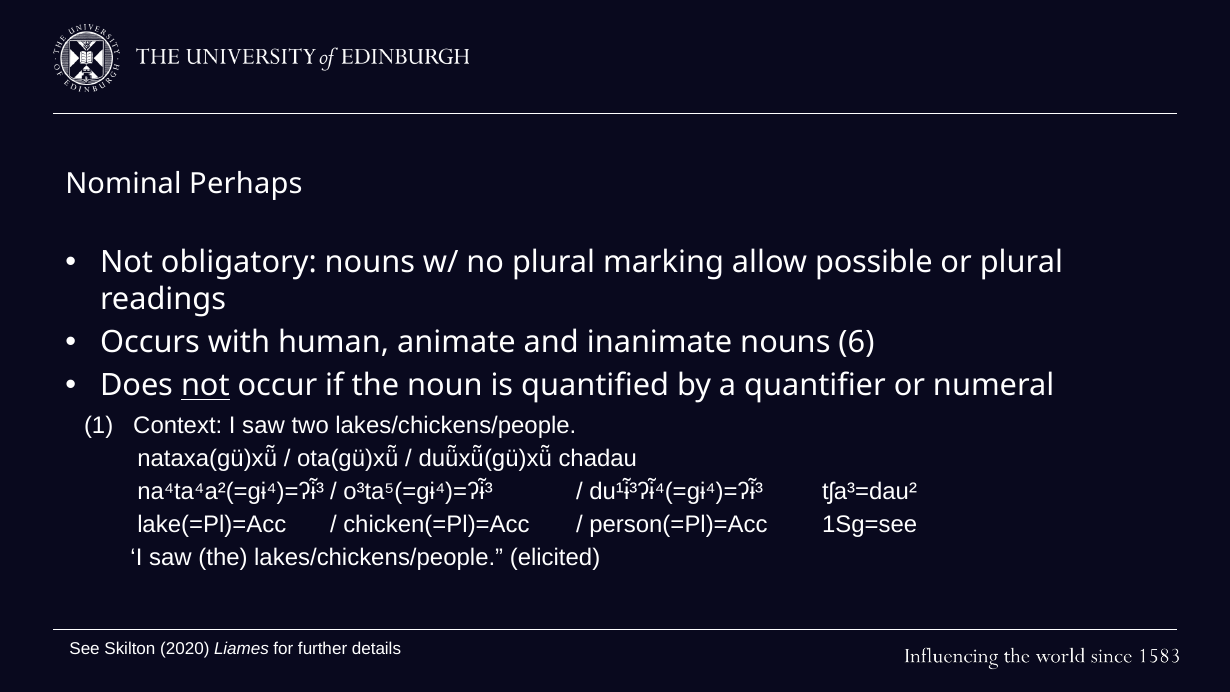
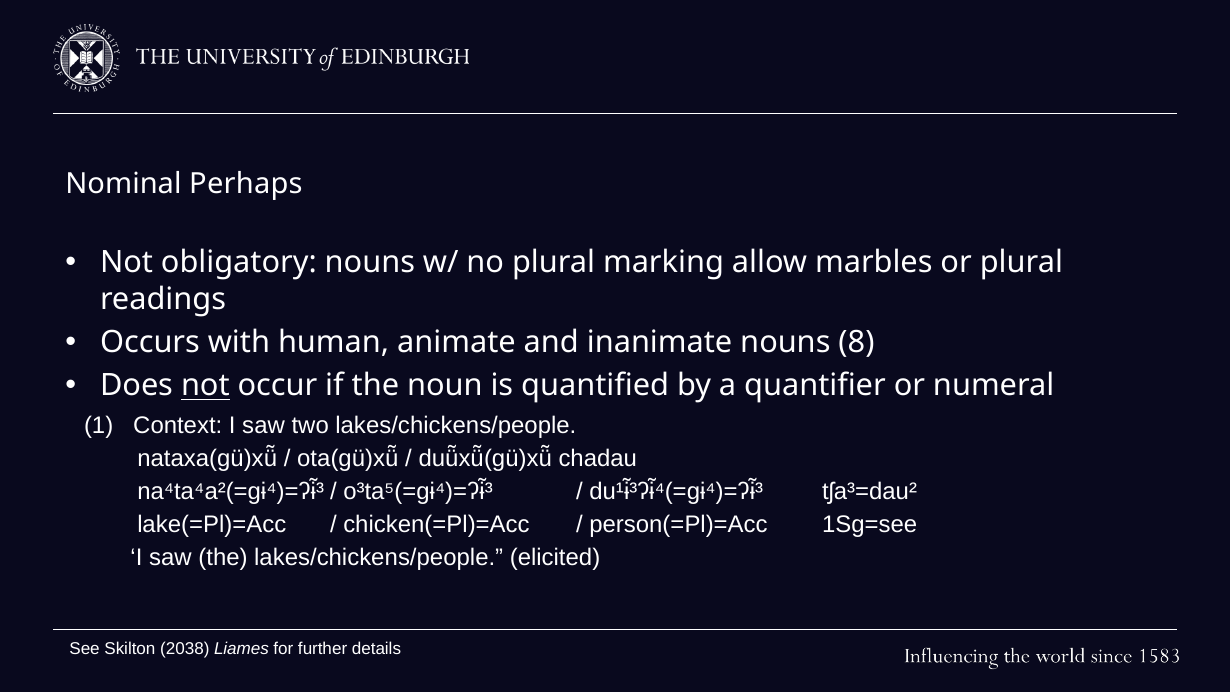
possible: possible -> marbles
6: 6 -> 8
2020: 2020 -> 2038
